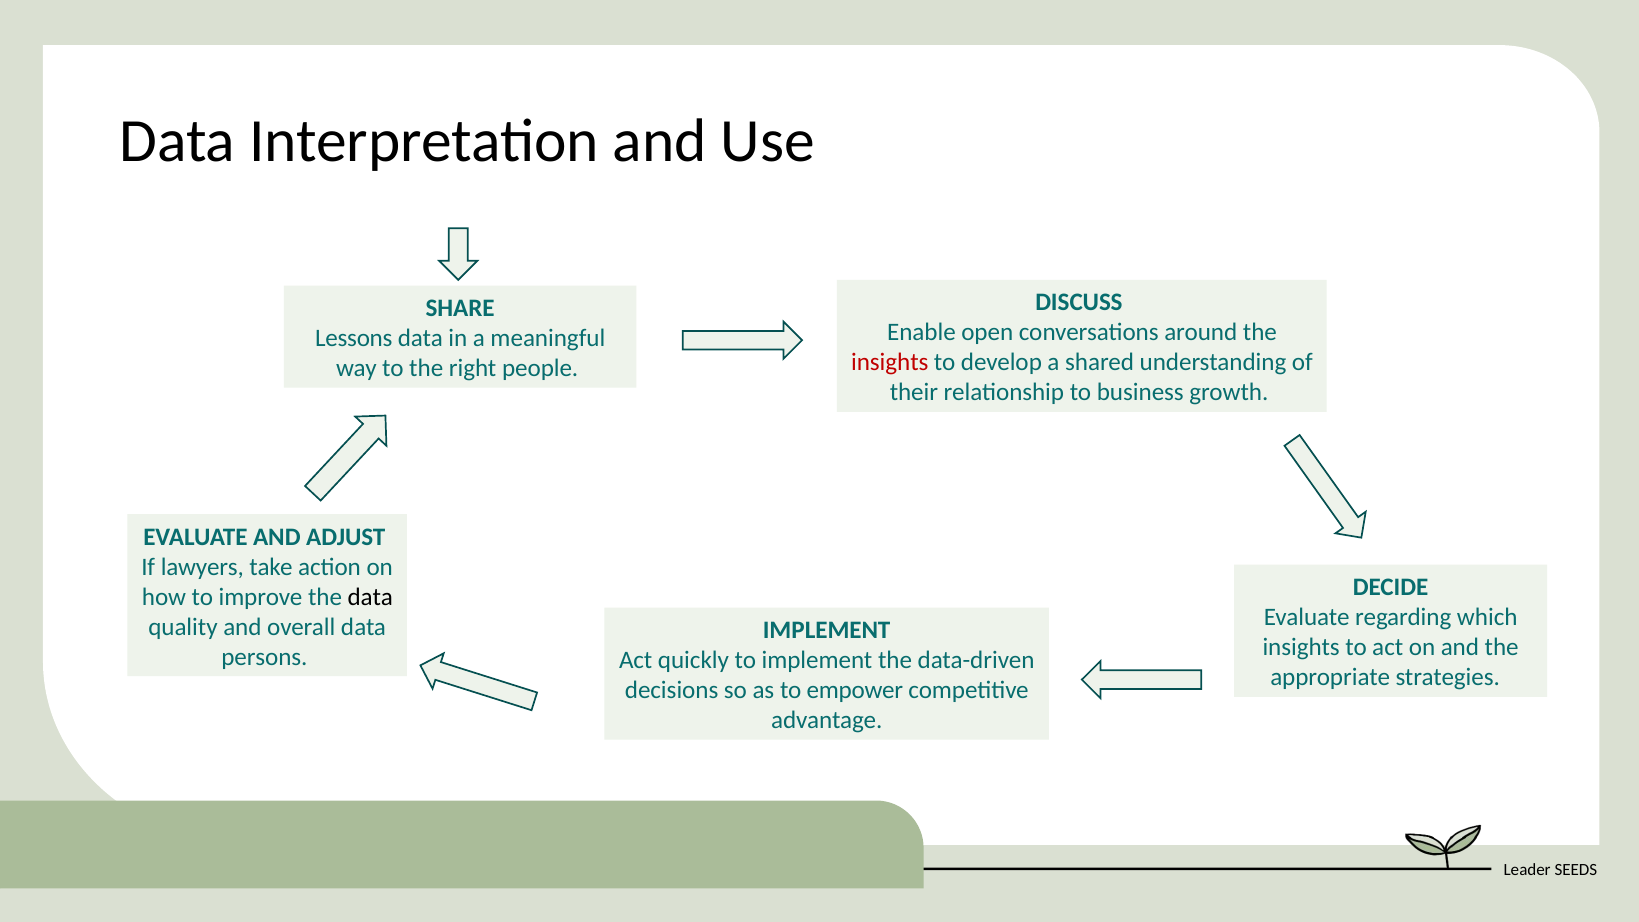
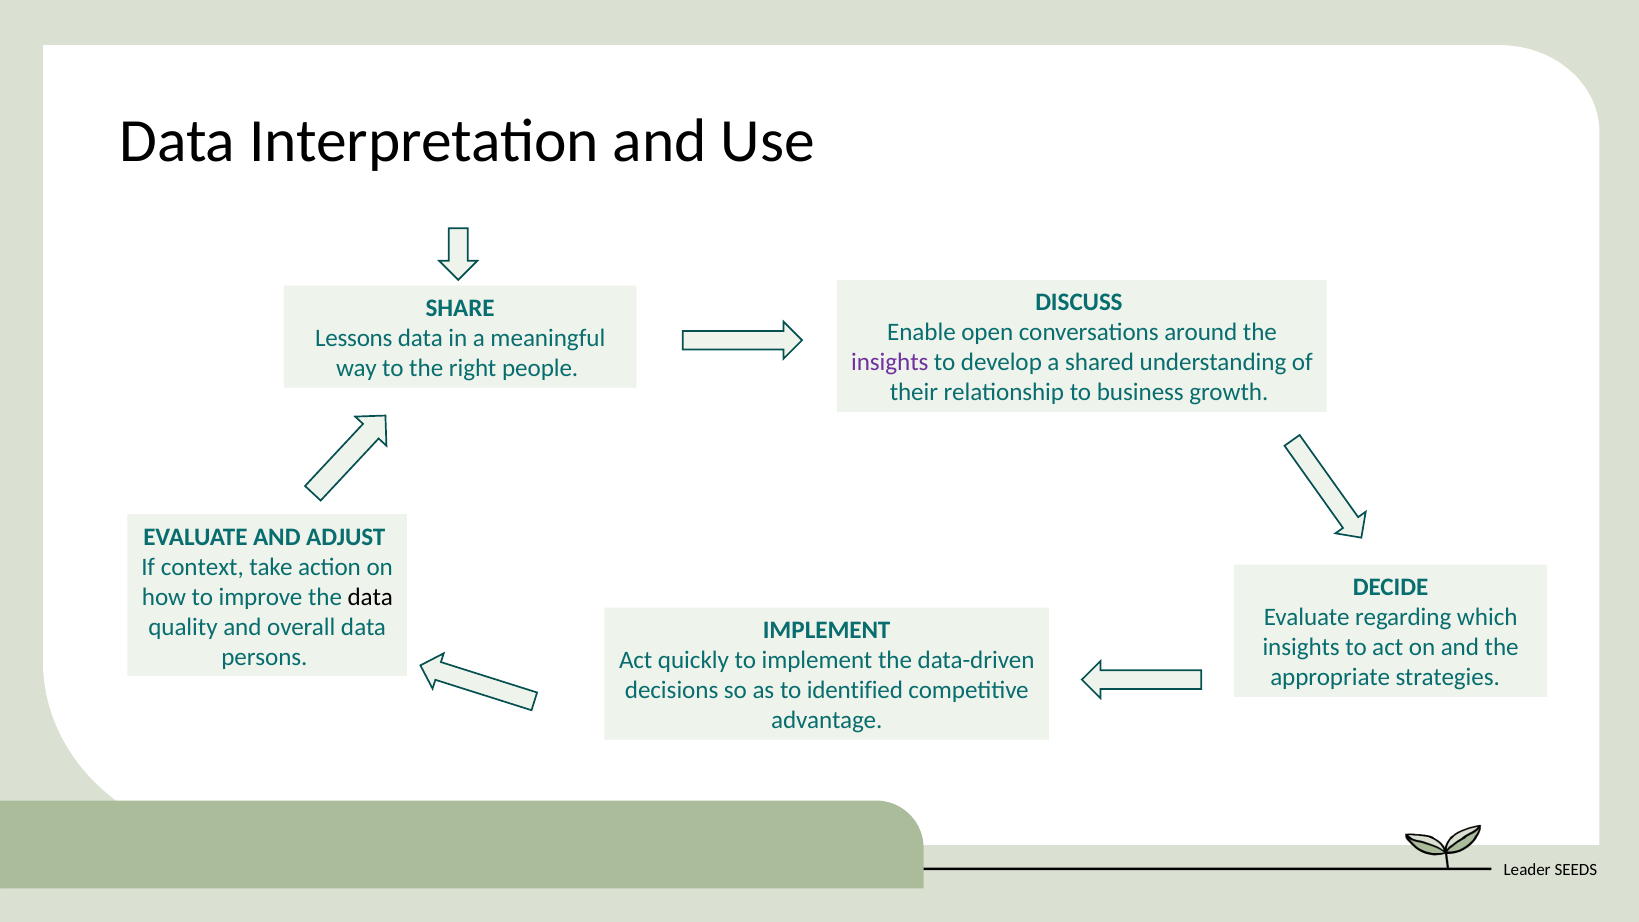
insights at (890, 363) colour: red -> purple
lawyers: lawyers -> context
empower: empower -> identified
